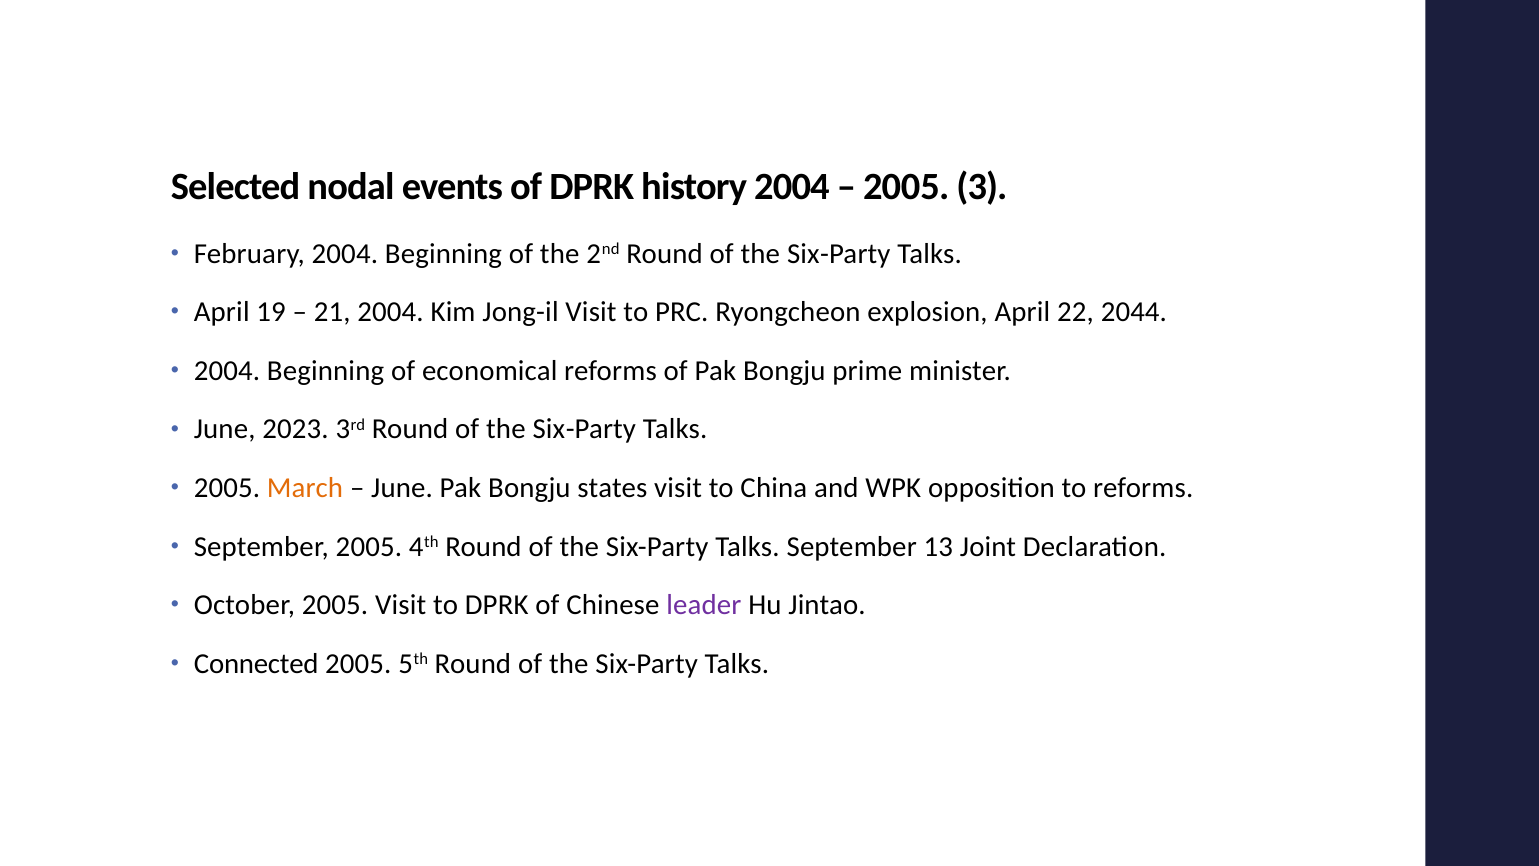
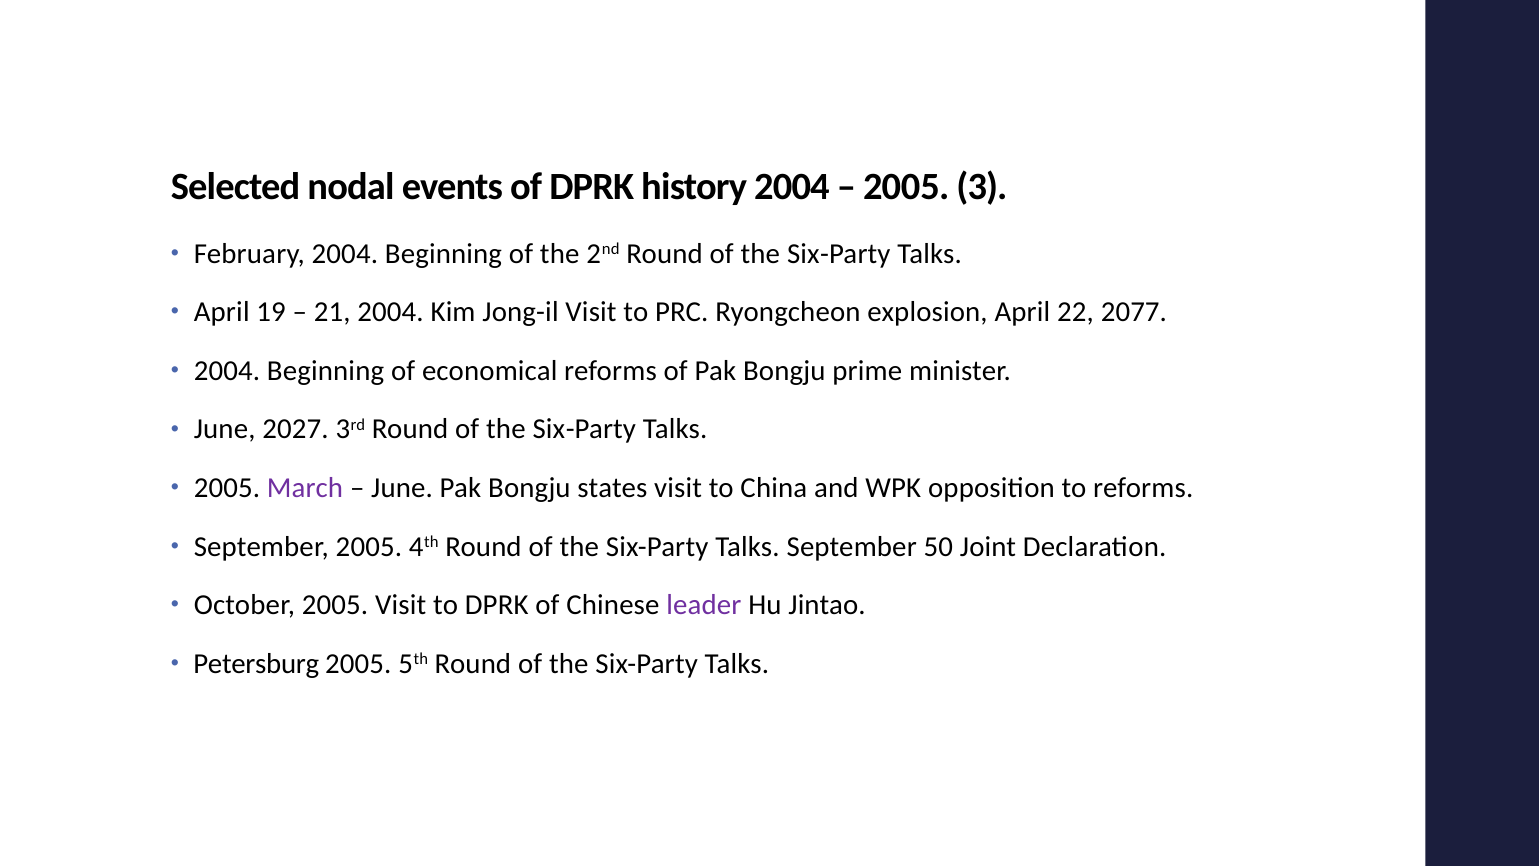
2044: 2044 -> 2077
2023: 2023 -> 2027
March colour: orange -> purple
13: 13 -> 50
Connected: Connected -> Petersburg
